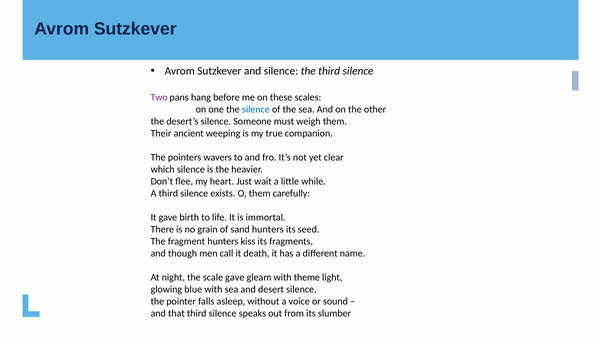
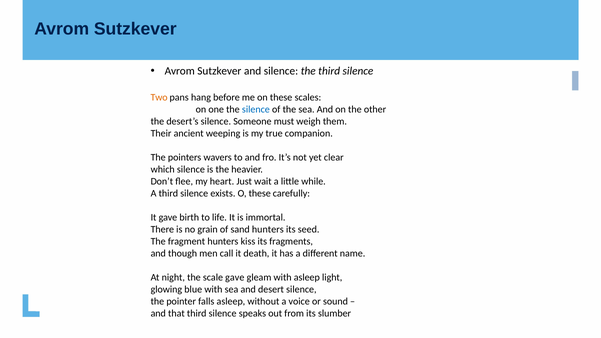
Two colour: purple -> orange
O them: them -> these
with theme: theme -> asleep
